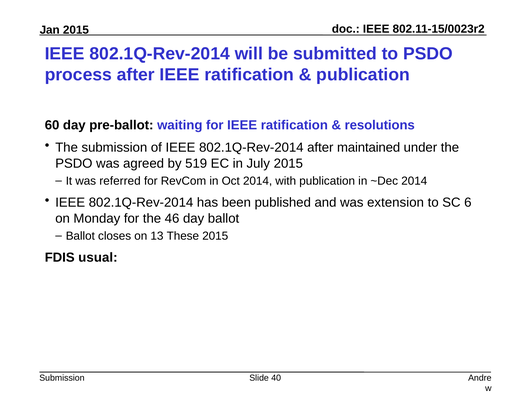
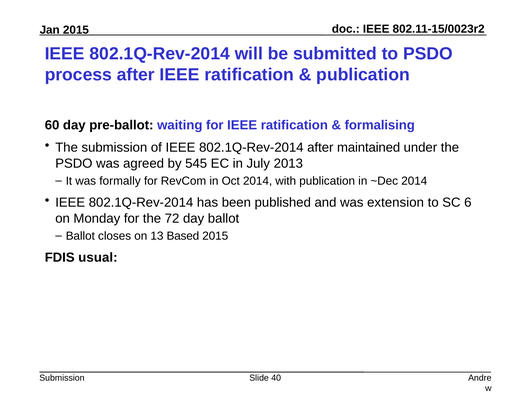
resolutions: resolutions -> formalising
519: 519 -> 545
July 2015: 2015 -> 2013
referred: referred -> formally
46: 46 -> 72
These: These -> Based
